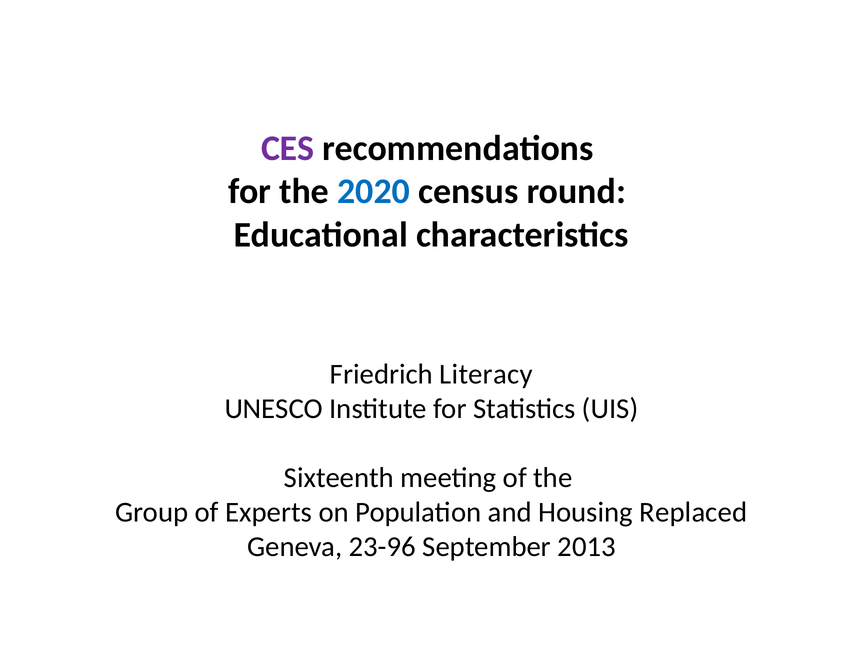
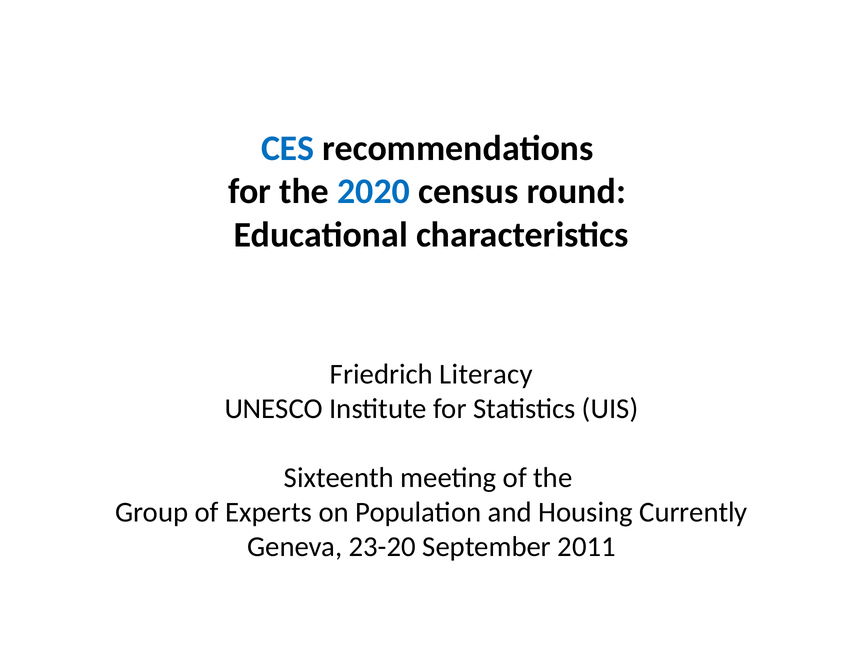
CES colour: purple -> blue
Replaced: Replaced -> Currently
23-96: 23-96 -> 23-20
2013: 2013 -> 2011
